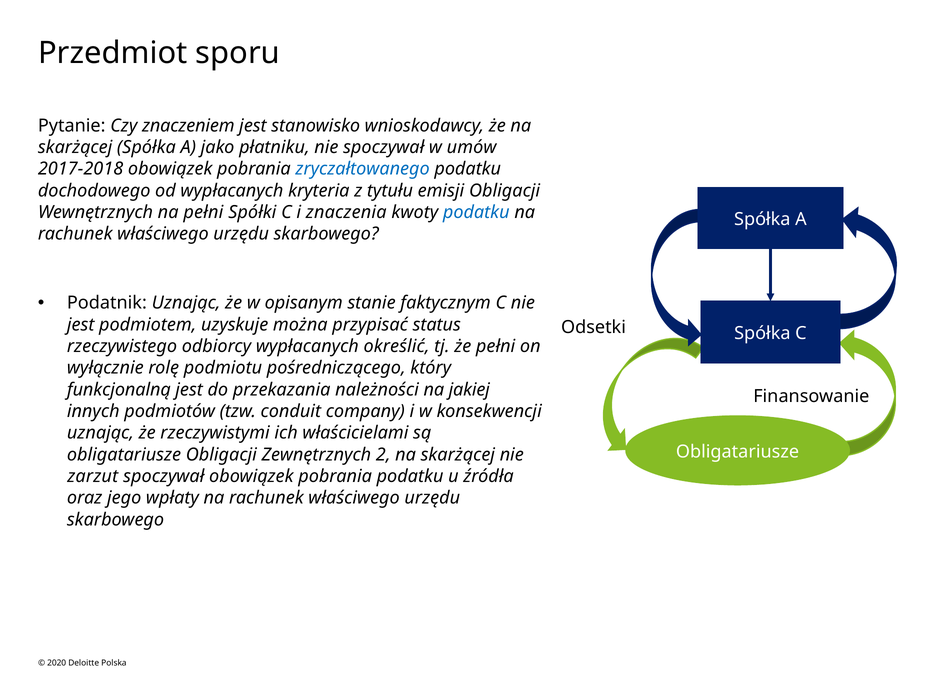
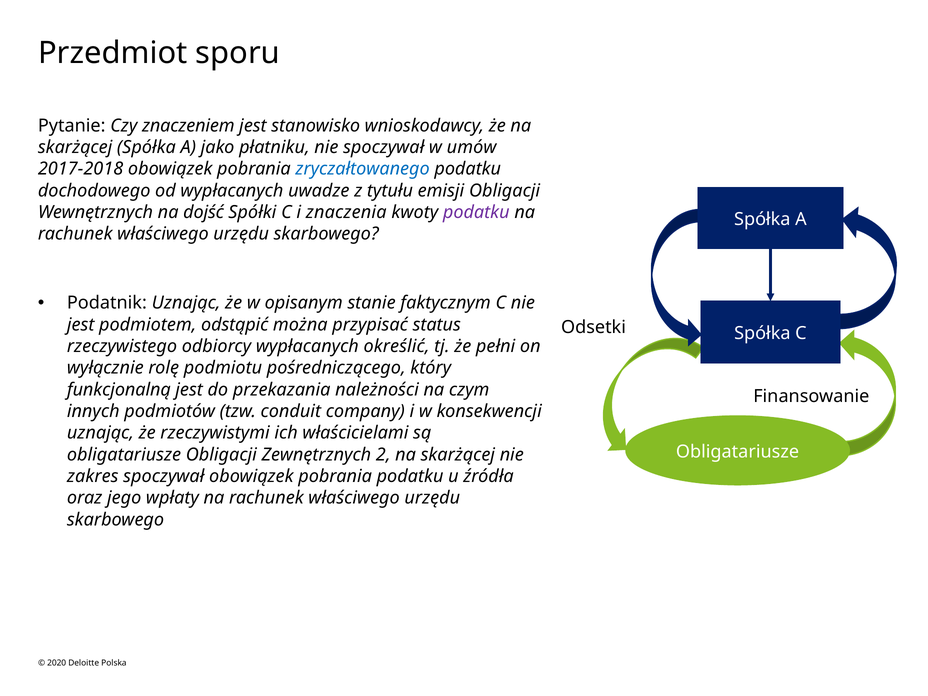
kryteria: kryteria -> uwadze
na pełni: pełni -> dojść
podatku at (476, 212) colour: blue -> purple
uzyskuje: uzyskuje -> odstąpić
jakiej: jakiej -> czym
zarzut: zarzut -> zakres
